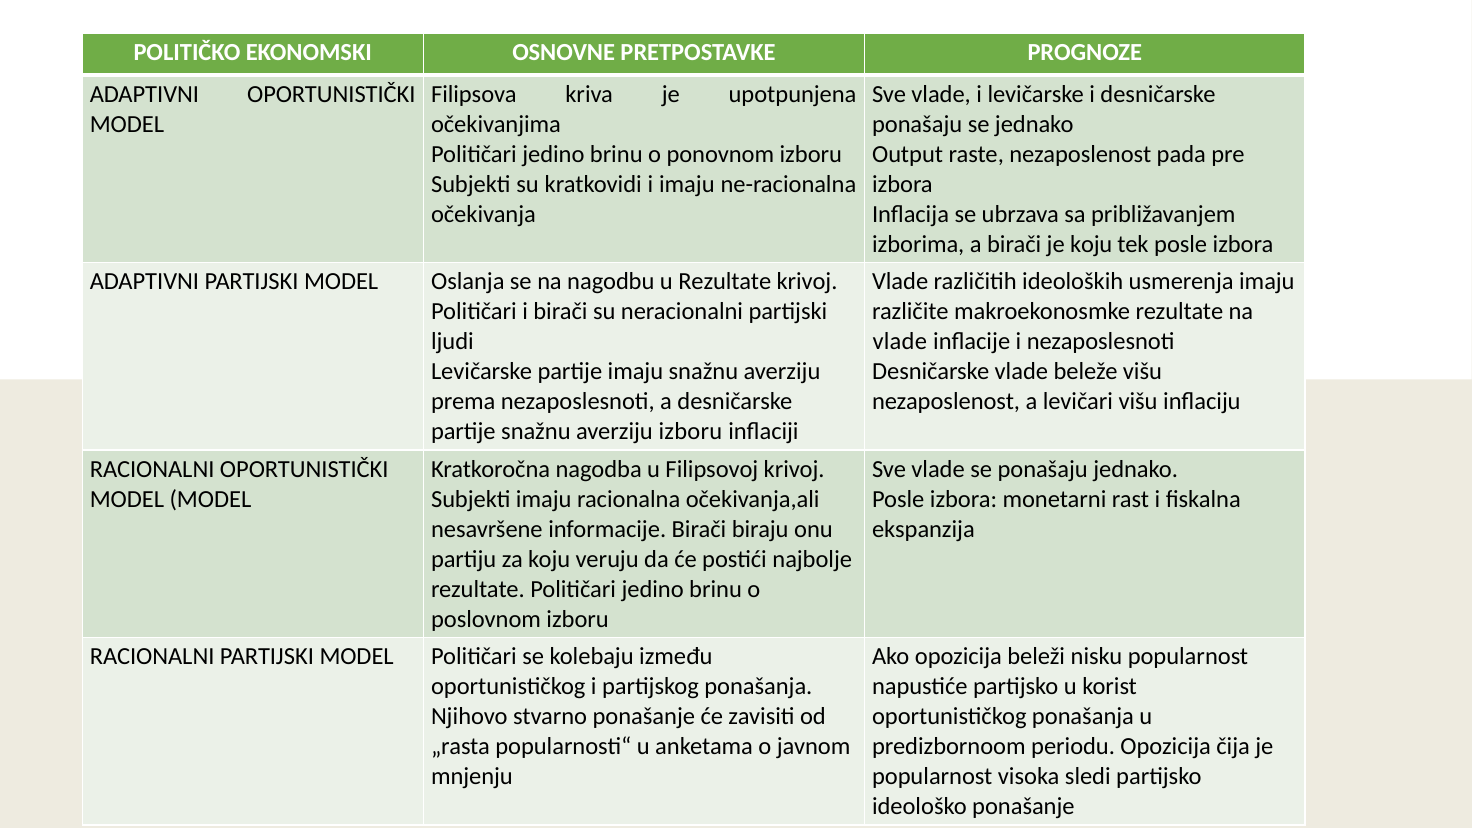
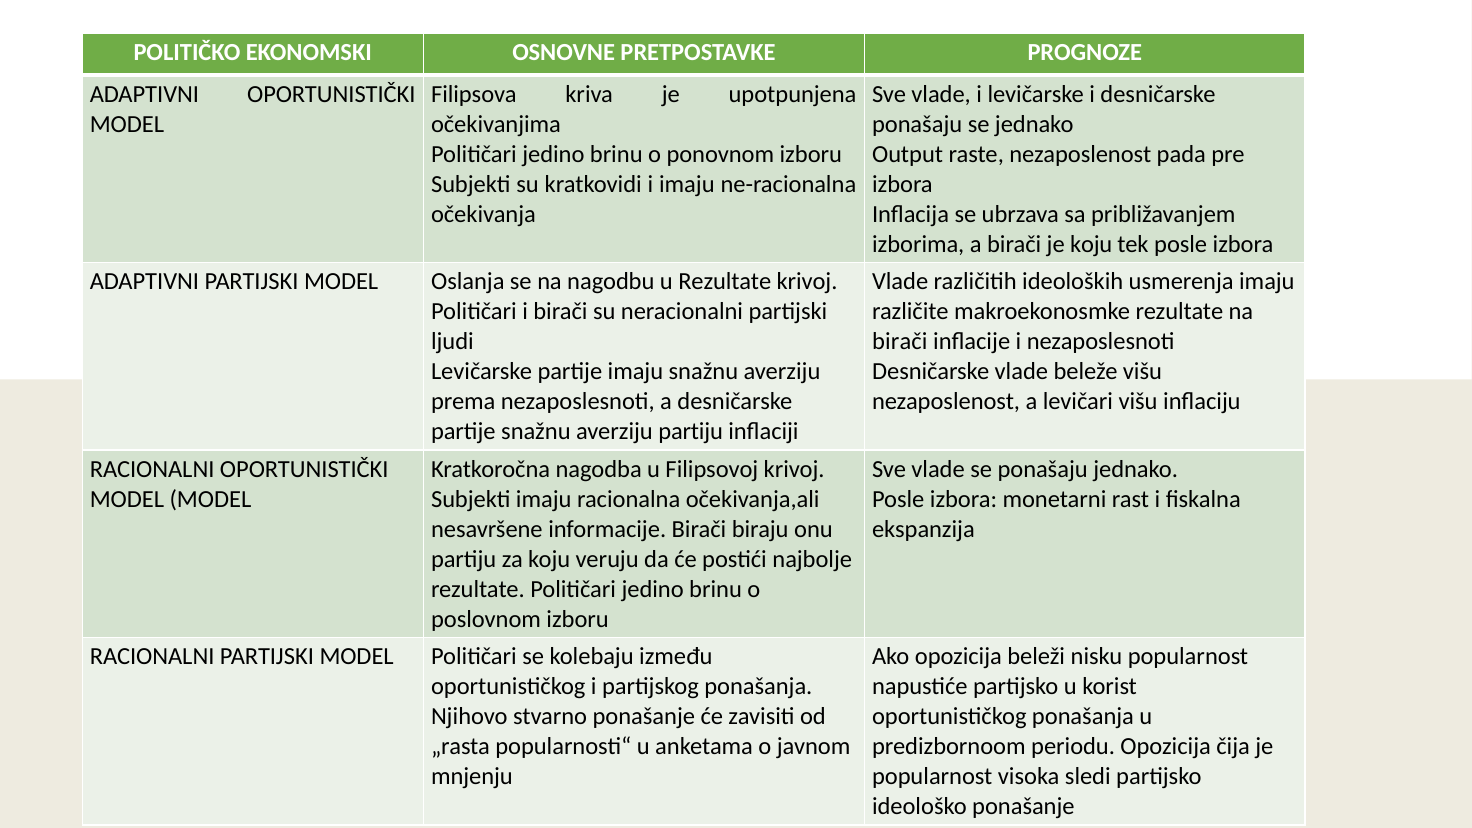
vlade at (900, 342): vlade -> birači
averziju izboru: izboru -> partiju
